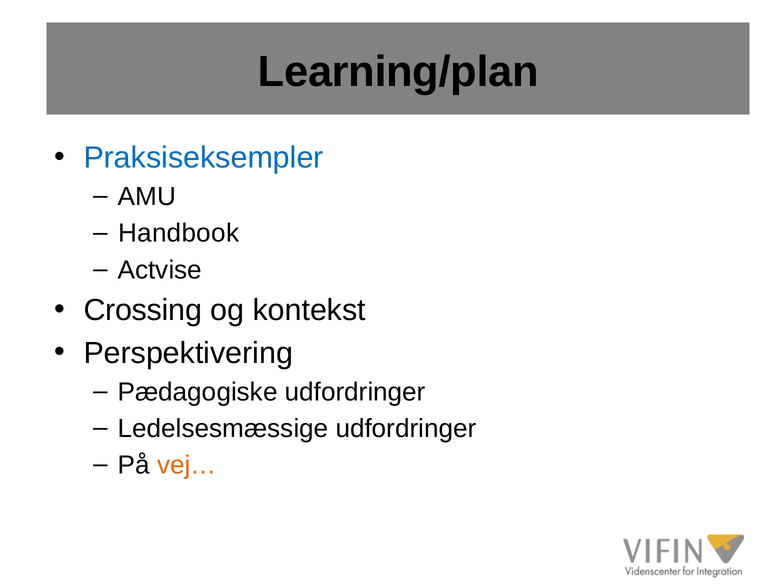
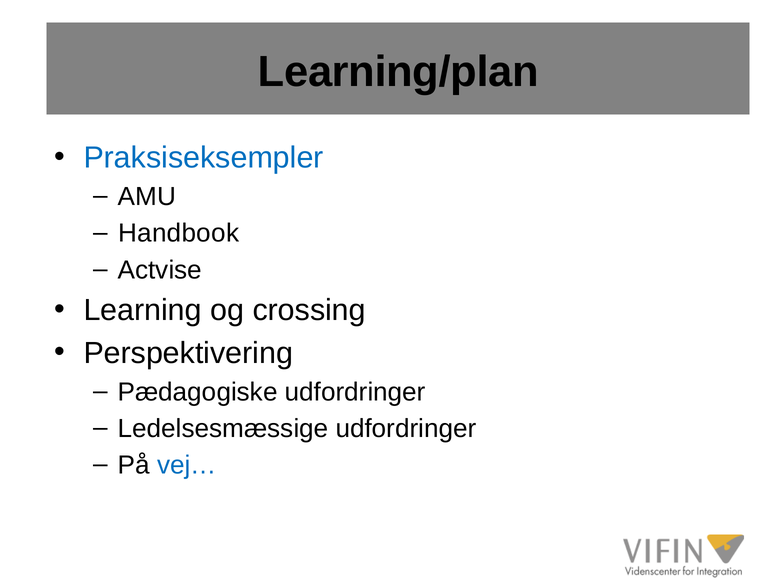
Crossing: Crossing -> Learning
kontekst: kontekst -> crossing
vej… colour: orange -> blue
